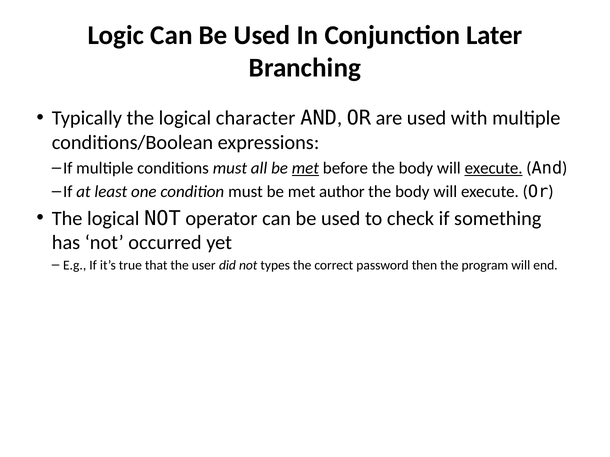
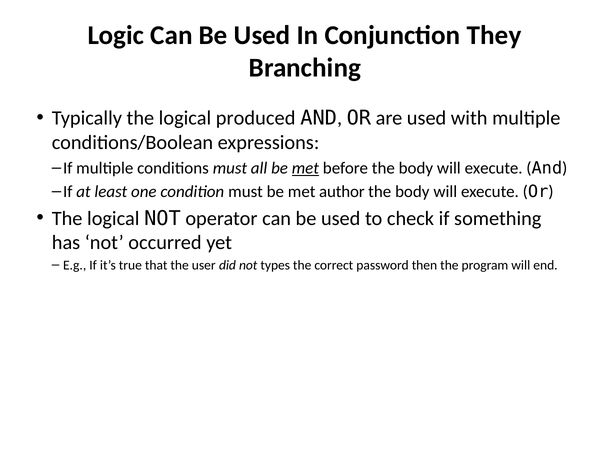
Later: Later -> They
character: character -> produced
execute at (494, 168) underline: present -> none
